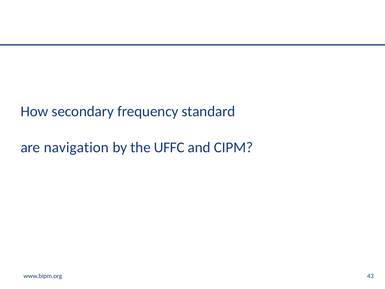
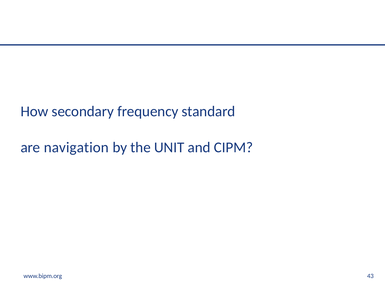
UFFC: UFFC -> UNIT
